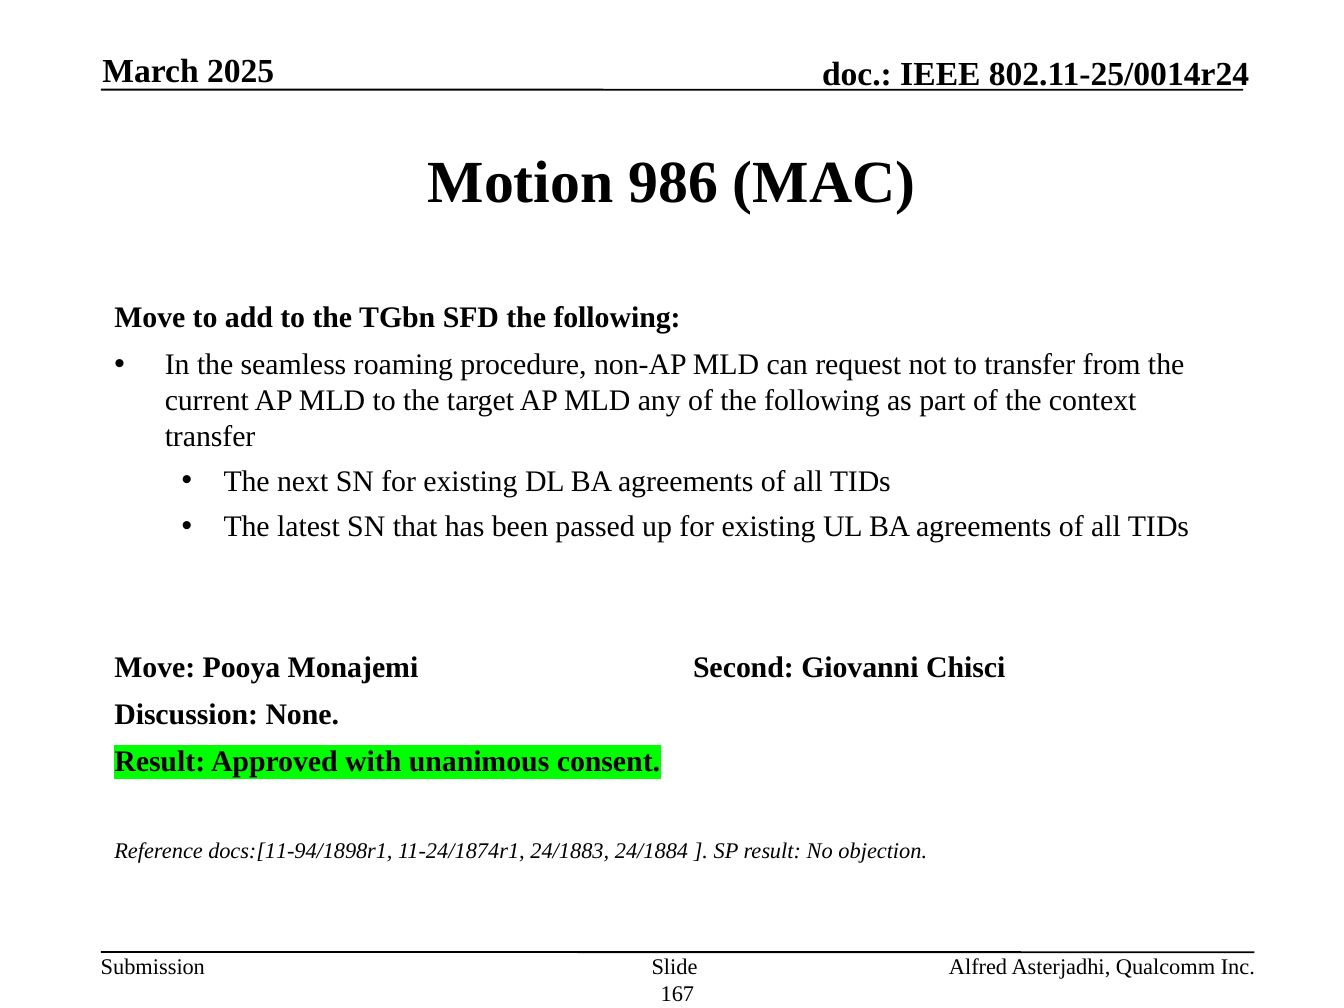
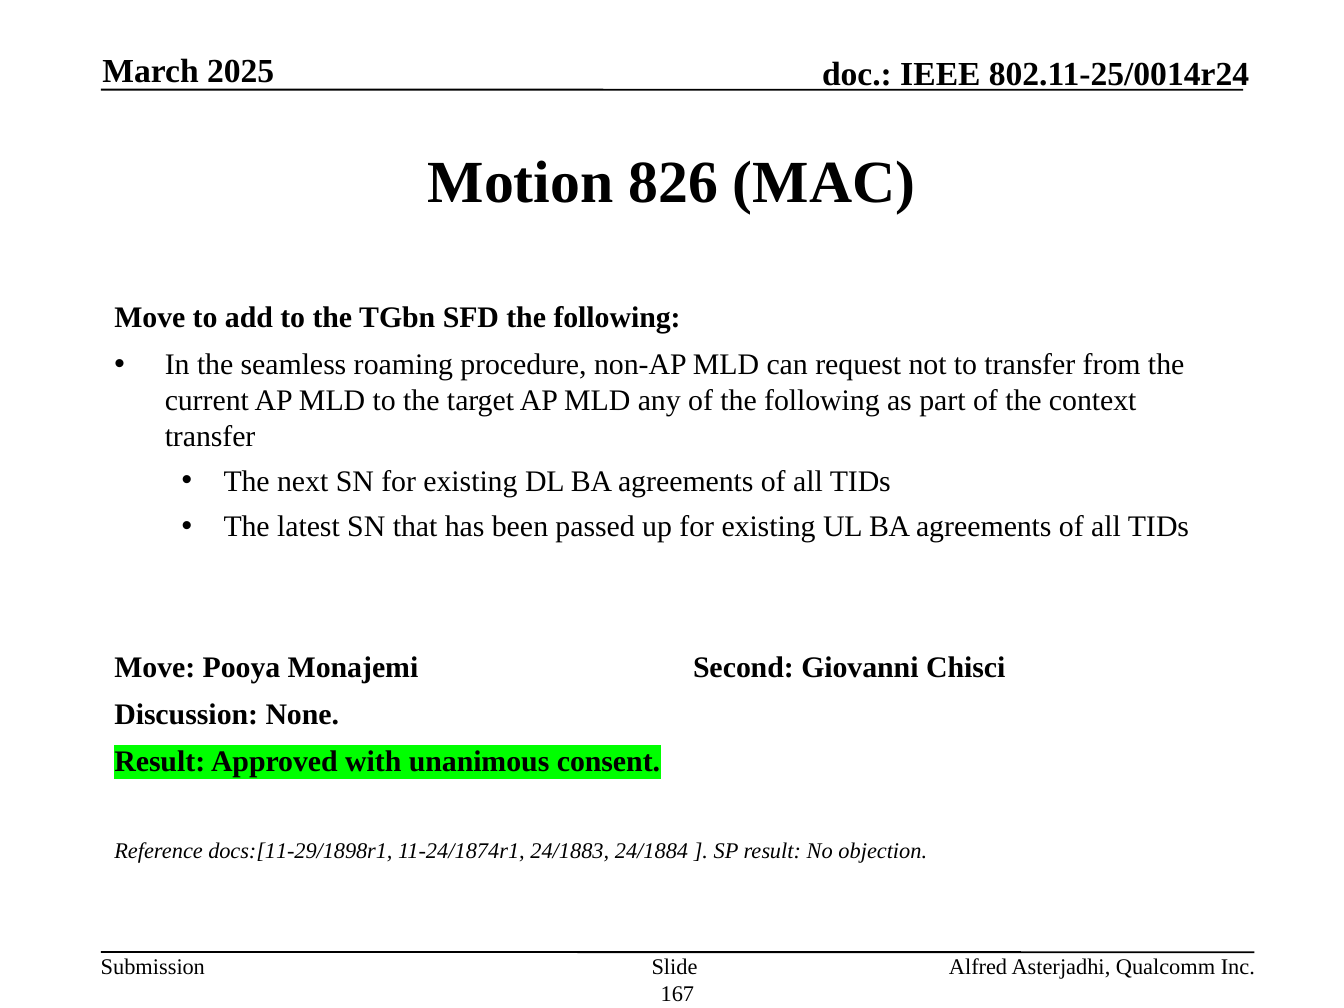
986: 986 -> 826
docs:[11-94/1898r1: docs:[11-94/1898r1 -> docs:[11-29/1898r1
